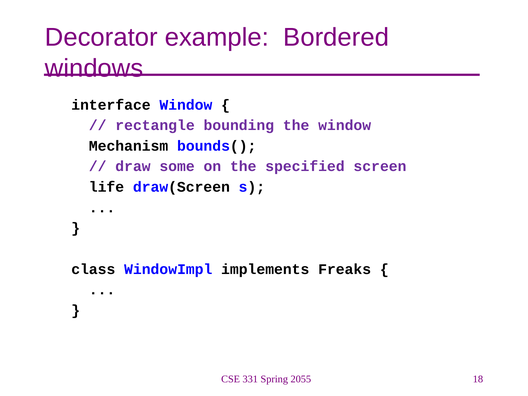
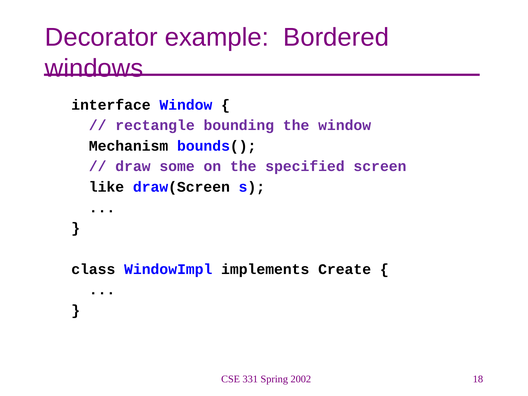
life: life -> like
Freaks: Freaks -> Create
2055: 2055 -> 2002
